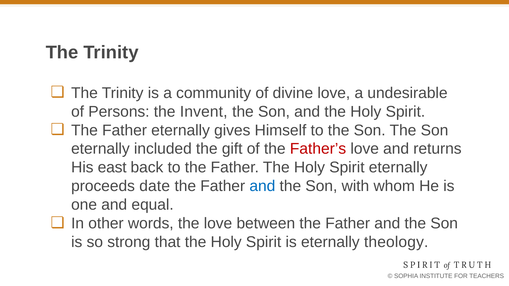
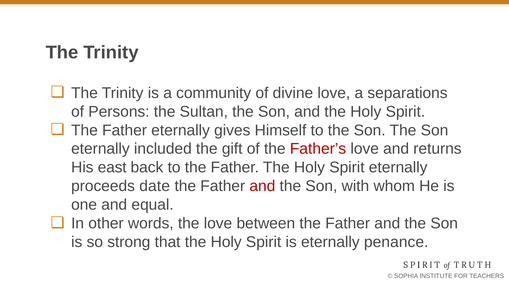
undesirable: undesirable -> separations
Invent: Invent -> Sultan
and at (262, 186) colour: blue -> red
theology: theology -> penance
